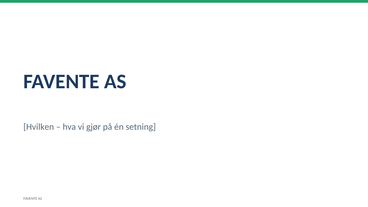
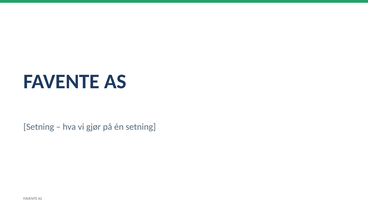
Hvilken at (39, 127): Hvilken -> Setning
